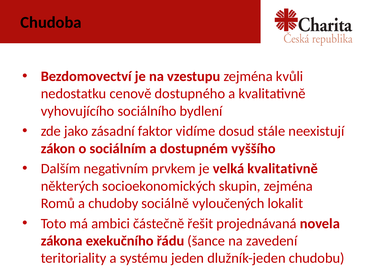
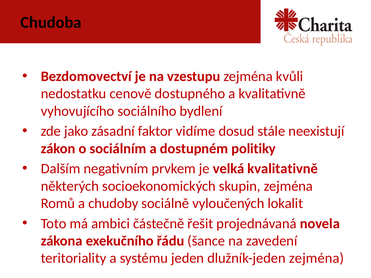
vyššího: vyššího -> politiky
dlužník-jeden chudobu: chudobu -> zejména
